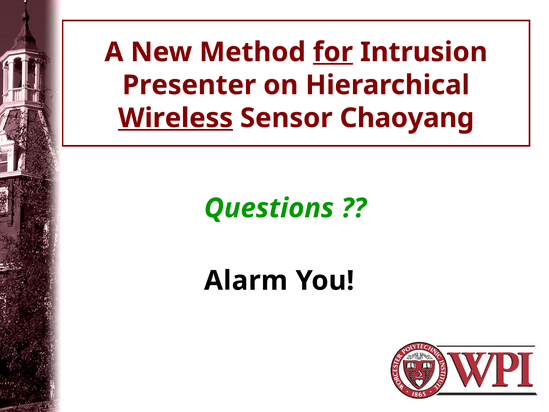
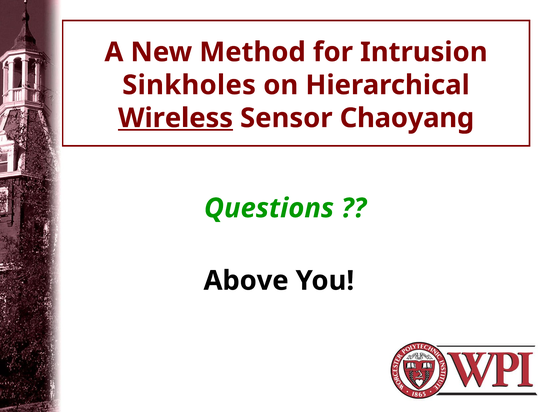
for underline: present -> none
Presenter: Presenter -> Sinkholes
Alarm: Alarm -> Above
